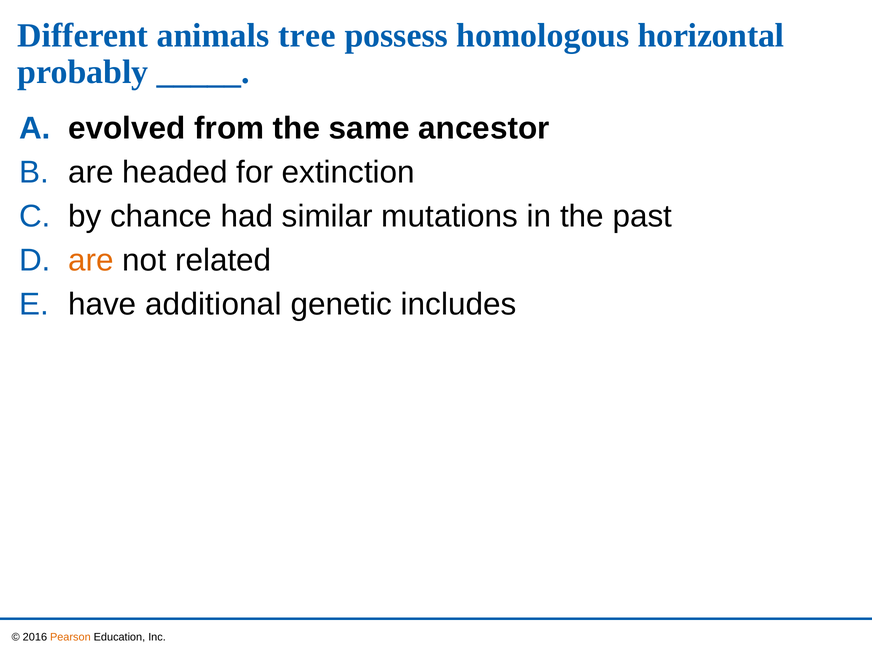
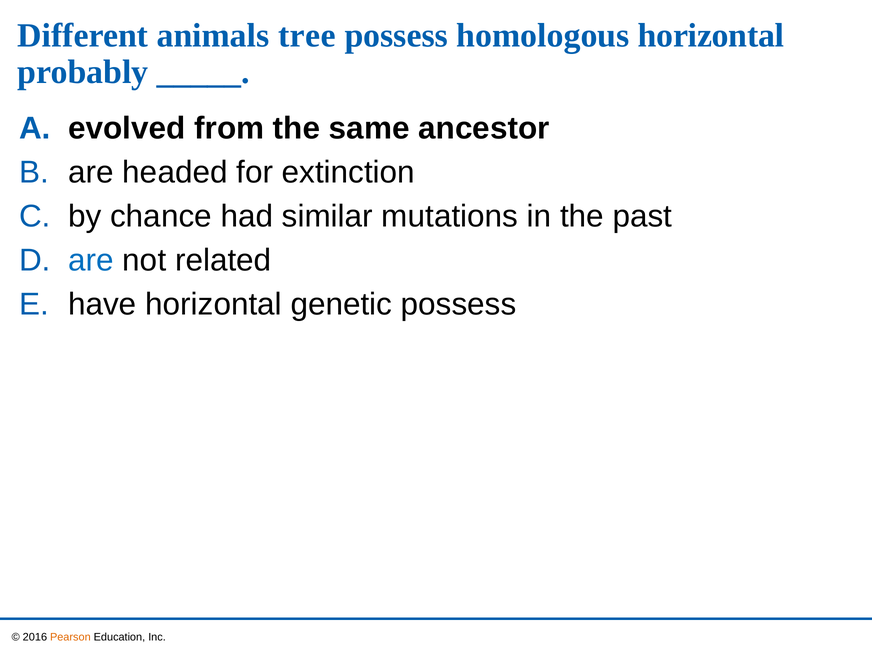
are at (91, 260) colour: orange -> blue
have additional: additional -> horizontal
genetic includes: includes -> possess
